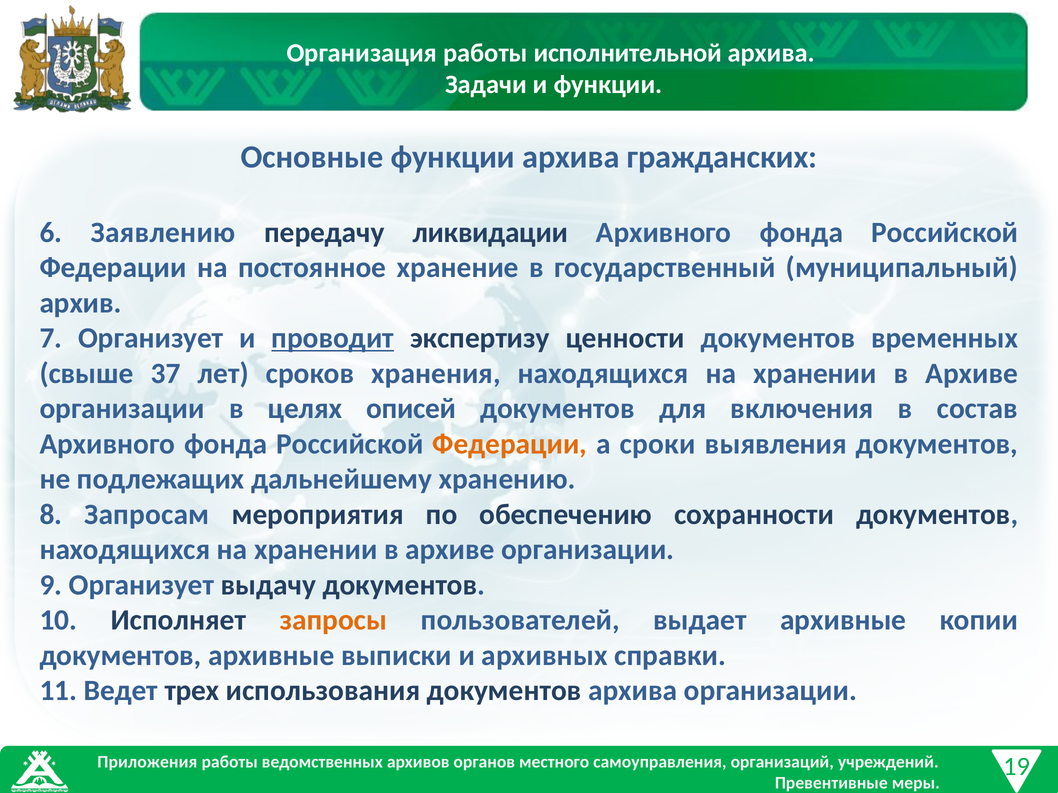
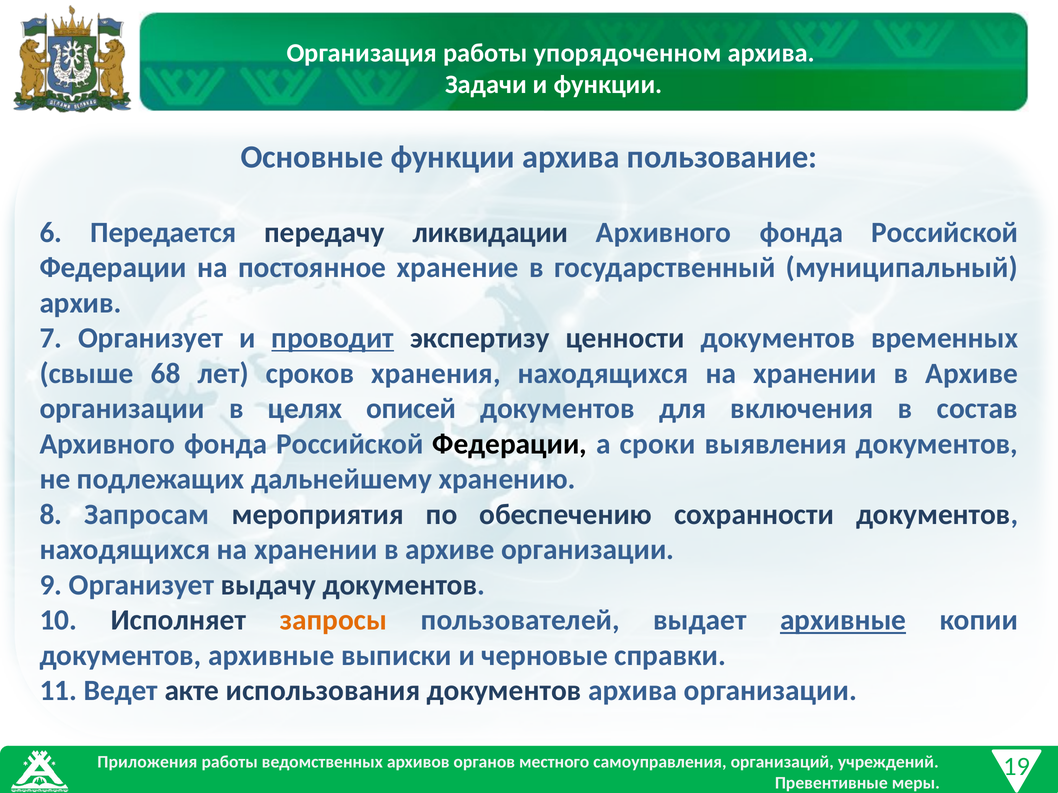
исполнительной: исполнительной -> упорядоченном
гражданских: гражданских -> пользование
Заявлению: Заявлению -> Передается
37: 37 -> 68
Федерации at (510, 444) colour: orange -> black
архивные at (843, 621) underline: none -> present
архивных: архивных -> черновые
трех: трех -> акте
